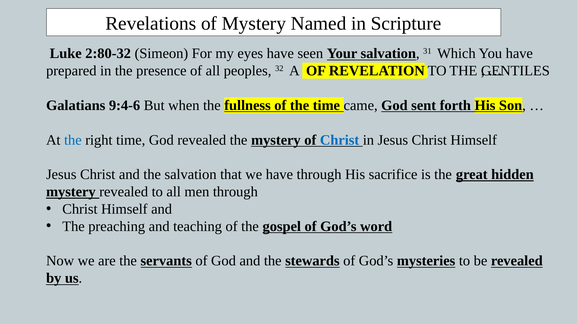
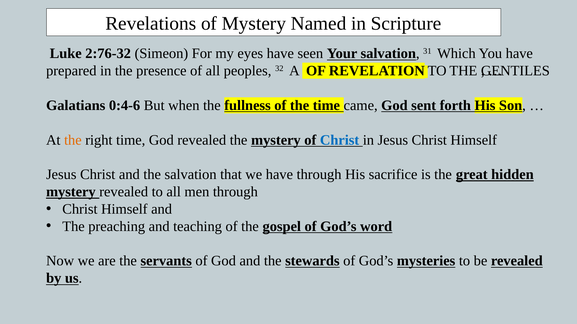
2:80-32: 2:80-32 -> 2:76-32
9:4-6: 9:4-6 -> 0:4-6
the at (73, 140) colour: blue -> orange
